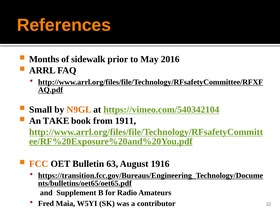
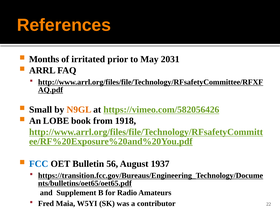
sidewalk: sidewalk -> irritated
2016: 2016 -> 2031
https://vimeo.com/540342104: https://vimeo.com/540342104 -> https://vimeo.com/582056426
TAKE: TAKE -> LOBE
1911: 1911 -> 1918
FCC colour: orange -> blue
63: 63 -> 56
1916: 1916 -> 1937
